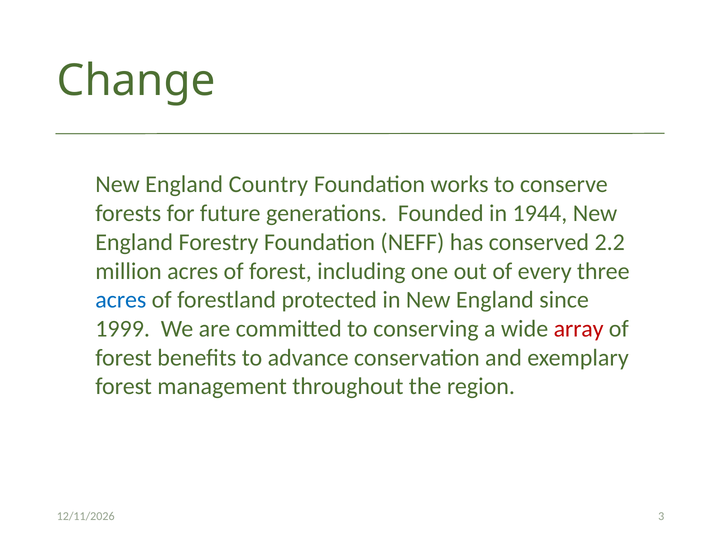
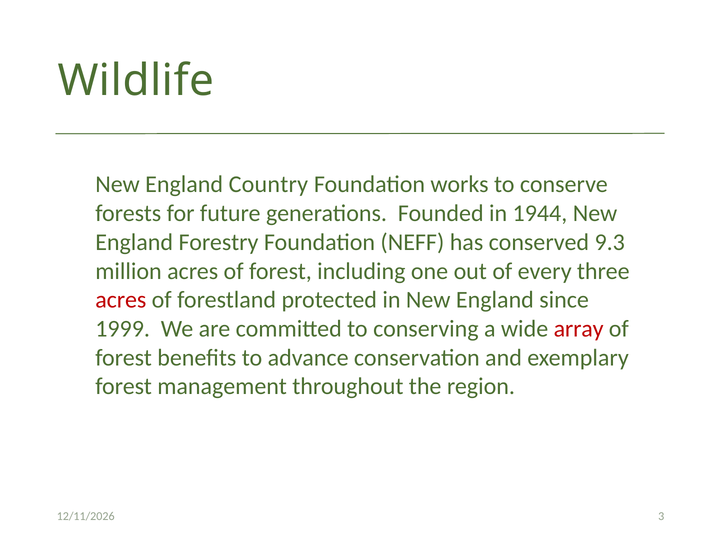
Change: Change -> Wildlife
2.2: 2.2 -> 9.3
acres at (121, 300) colour: blue -> red
